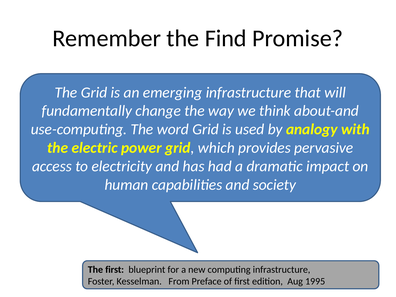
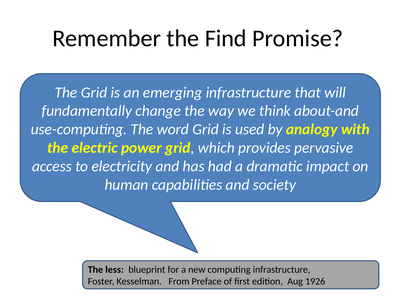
The first: first -> less
1995: 1995 -> 1926
